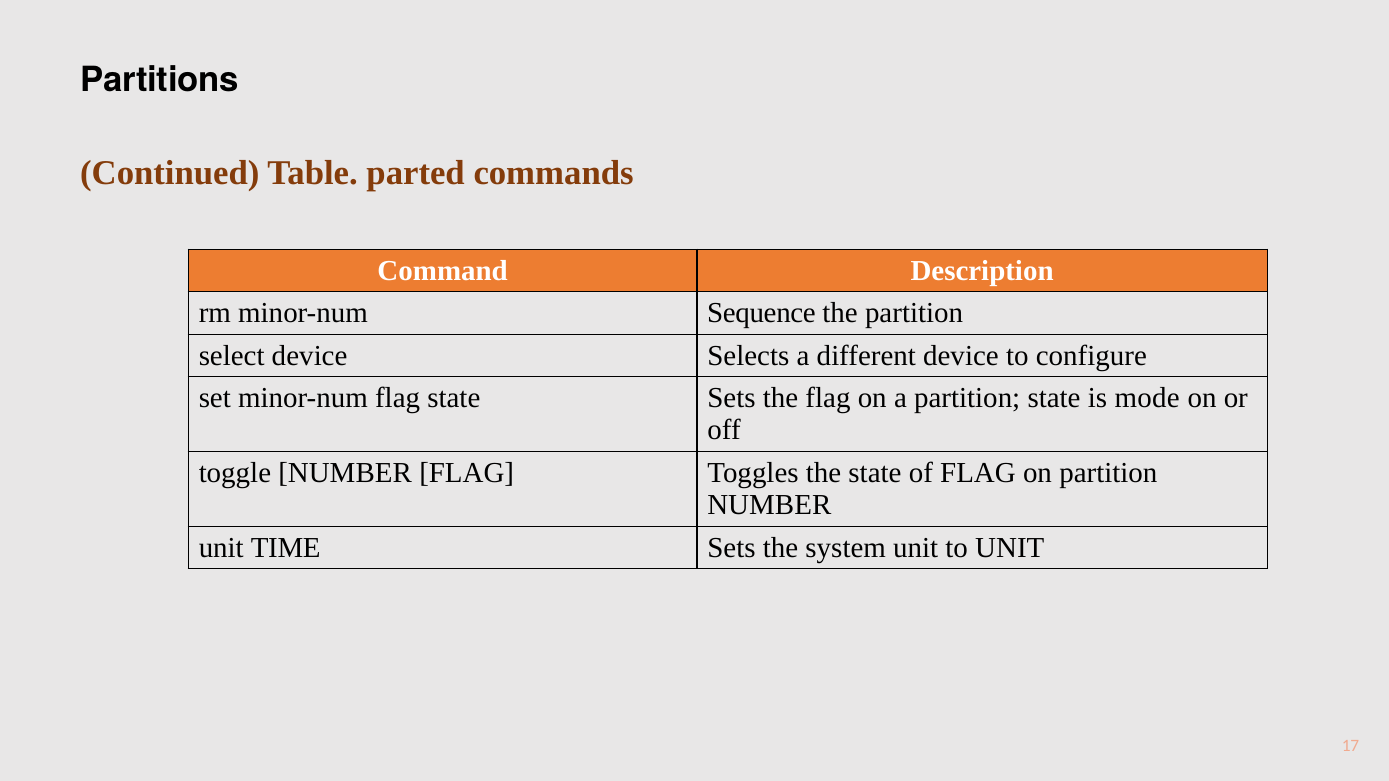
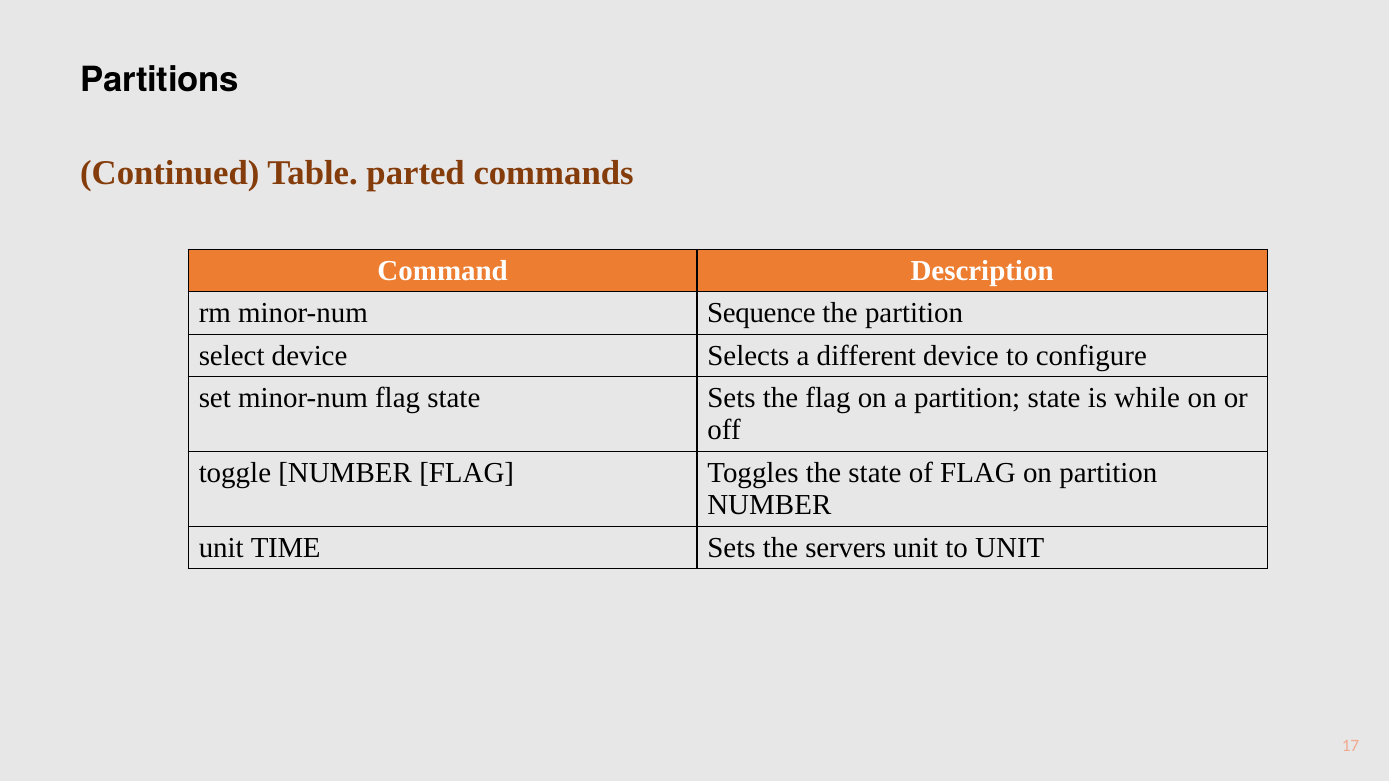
mode: mode -> while
system: system -> servers
